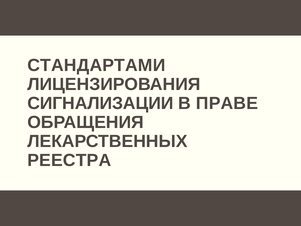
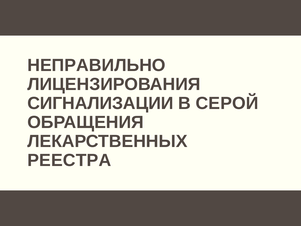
СТАНДАРТАМИ: СТАНДАРТАМИ -> НЕПРАВИЛЬНО
ПРАВЕ: ПРАВЕ -> СЕРОЙ
